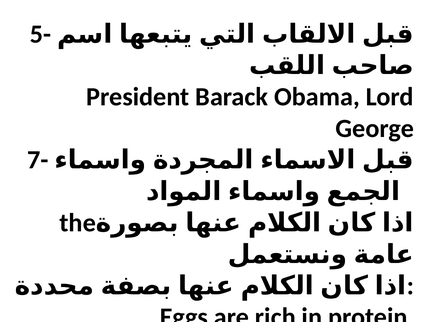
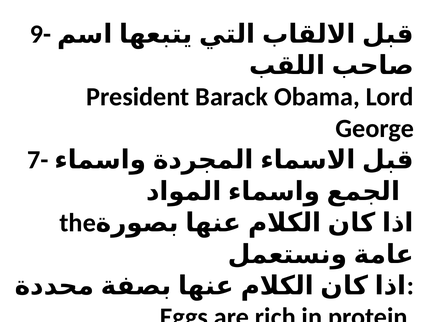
5-: 5- -> 9-
